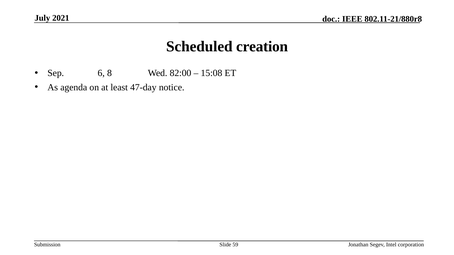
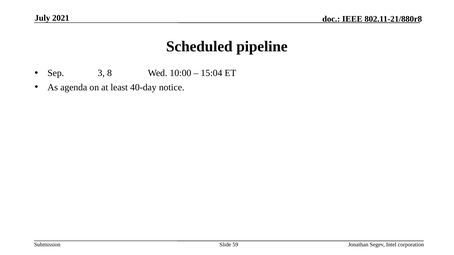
creation: creation -> pipeline
6: 6 -> 3
82:00: 82:00 -> 10:00
15:08: 15:08 -> 15:04
47-day: 47-day -> 40-day
